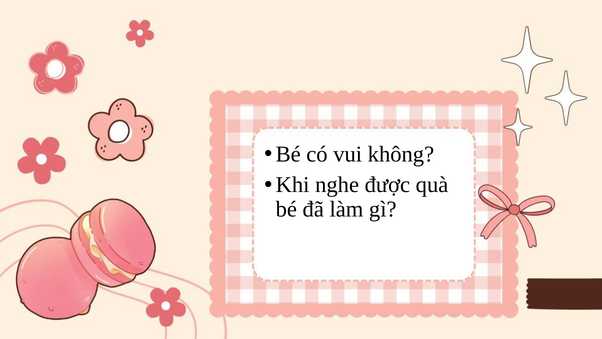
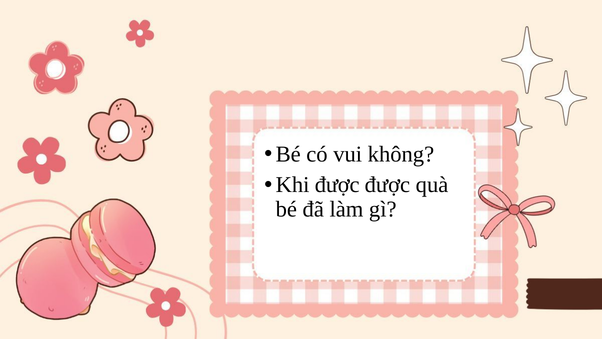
Khi nghe: nghe -> được
